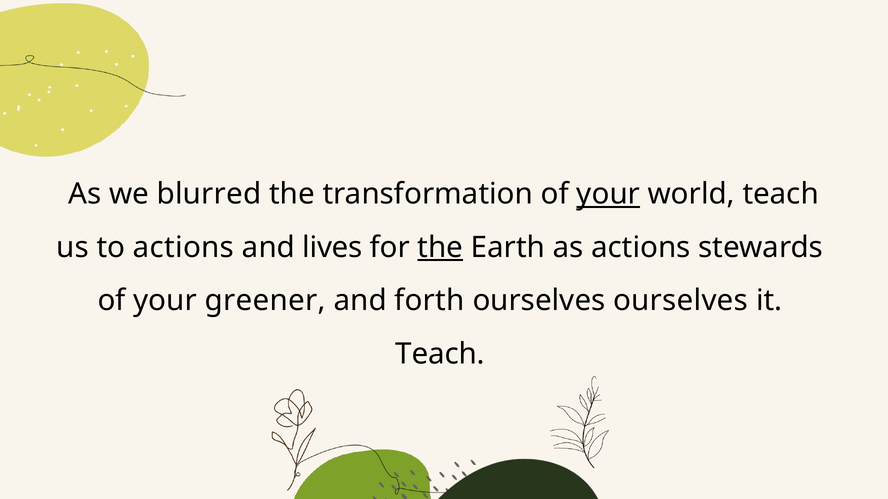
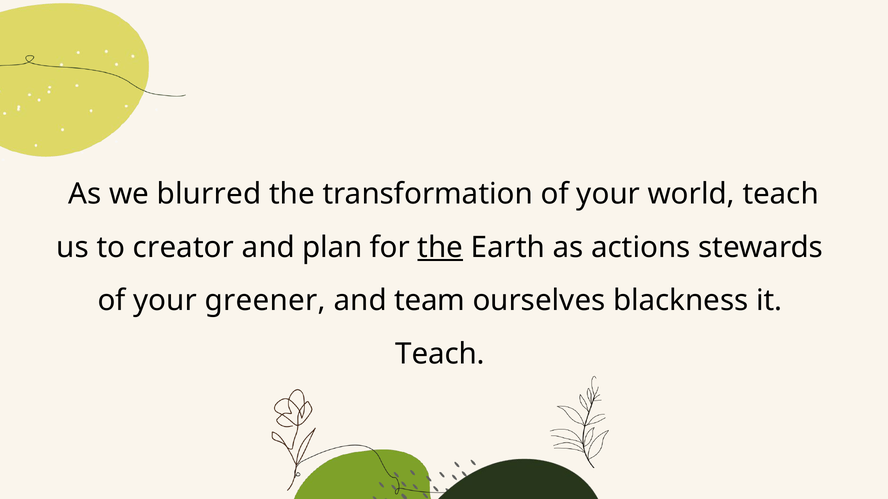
your at (608, 194) underline: present -> none
to actions: actions -> creator
lives: lives -> plan
forth: forth -> team
ourselves ourselves: ourselves -> blackness
